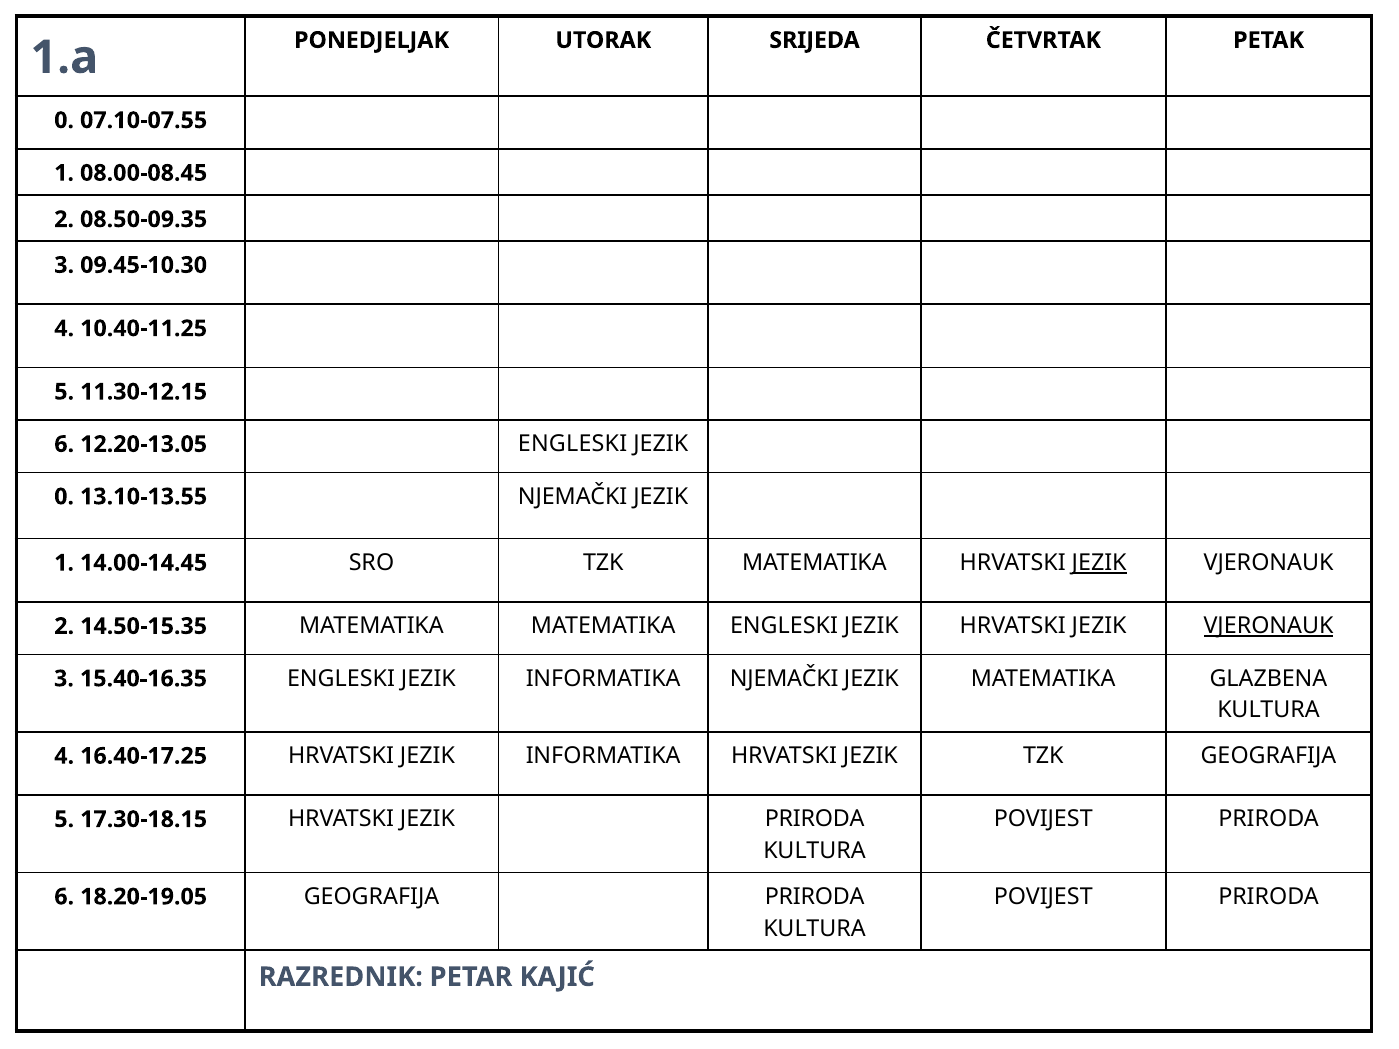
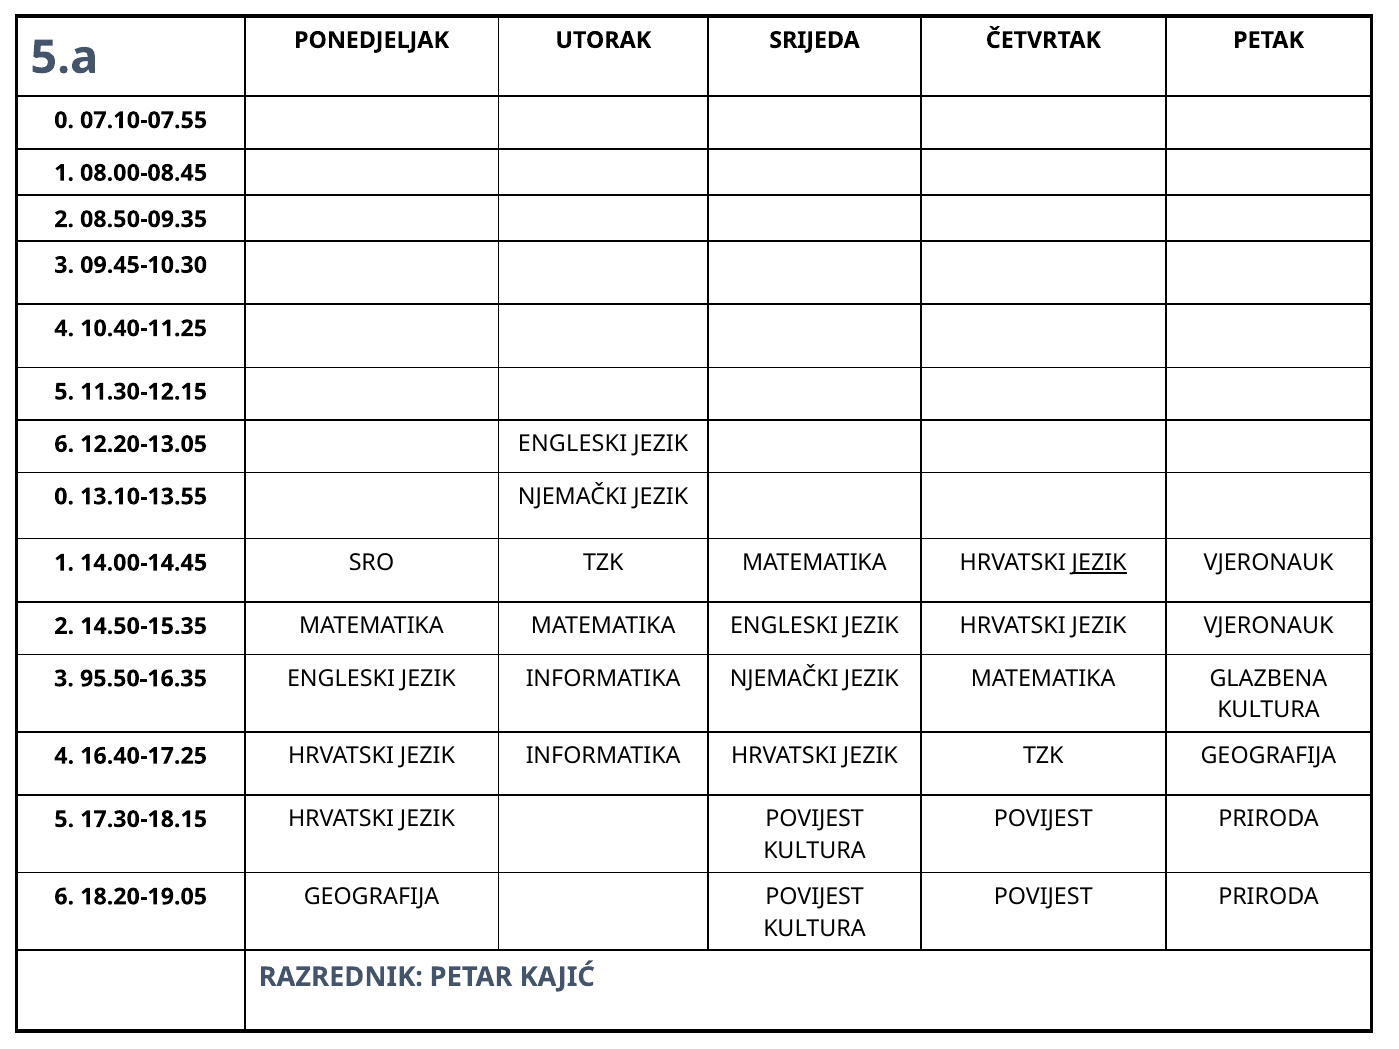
1.a: 1.a -> 5.a
VJERONAUK at (1268, 626) underline: present -> none
15.40-16.35: 15.40-16.35 -> 95.50-16.35
JEZIK PRIRODA: PRIRODA -> POVIJEST
GEOGRAFIJA PRIRODA: PRIRODA -> POVIJEST
